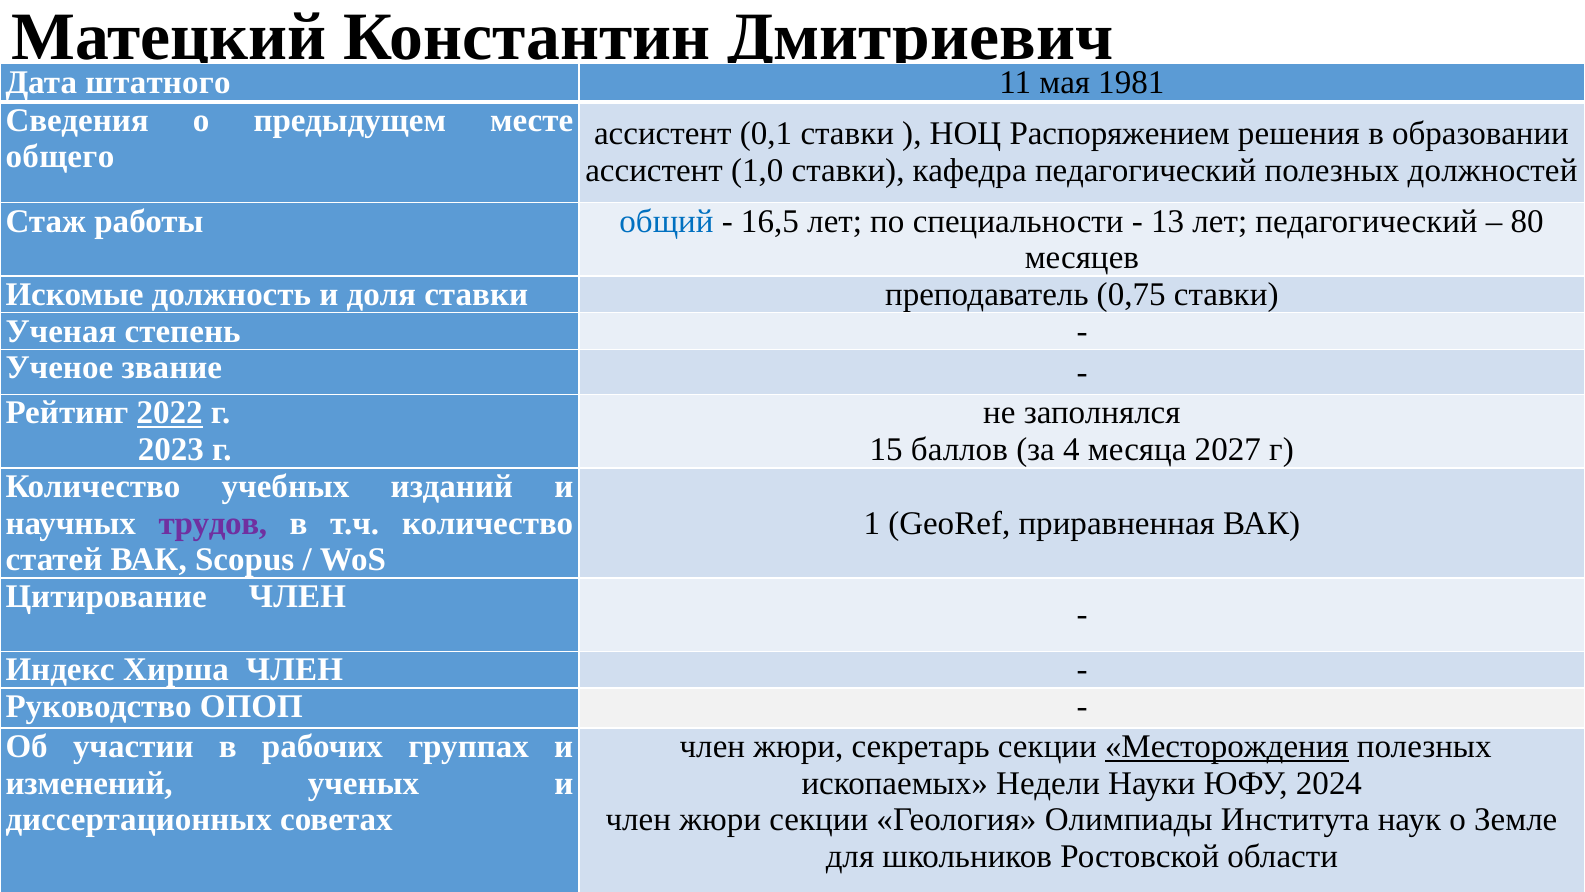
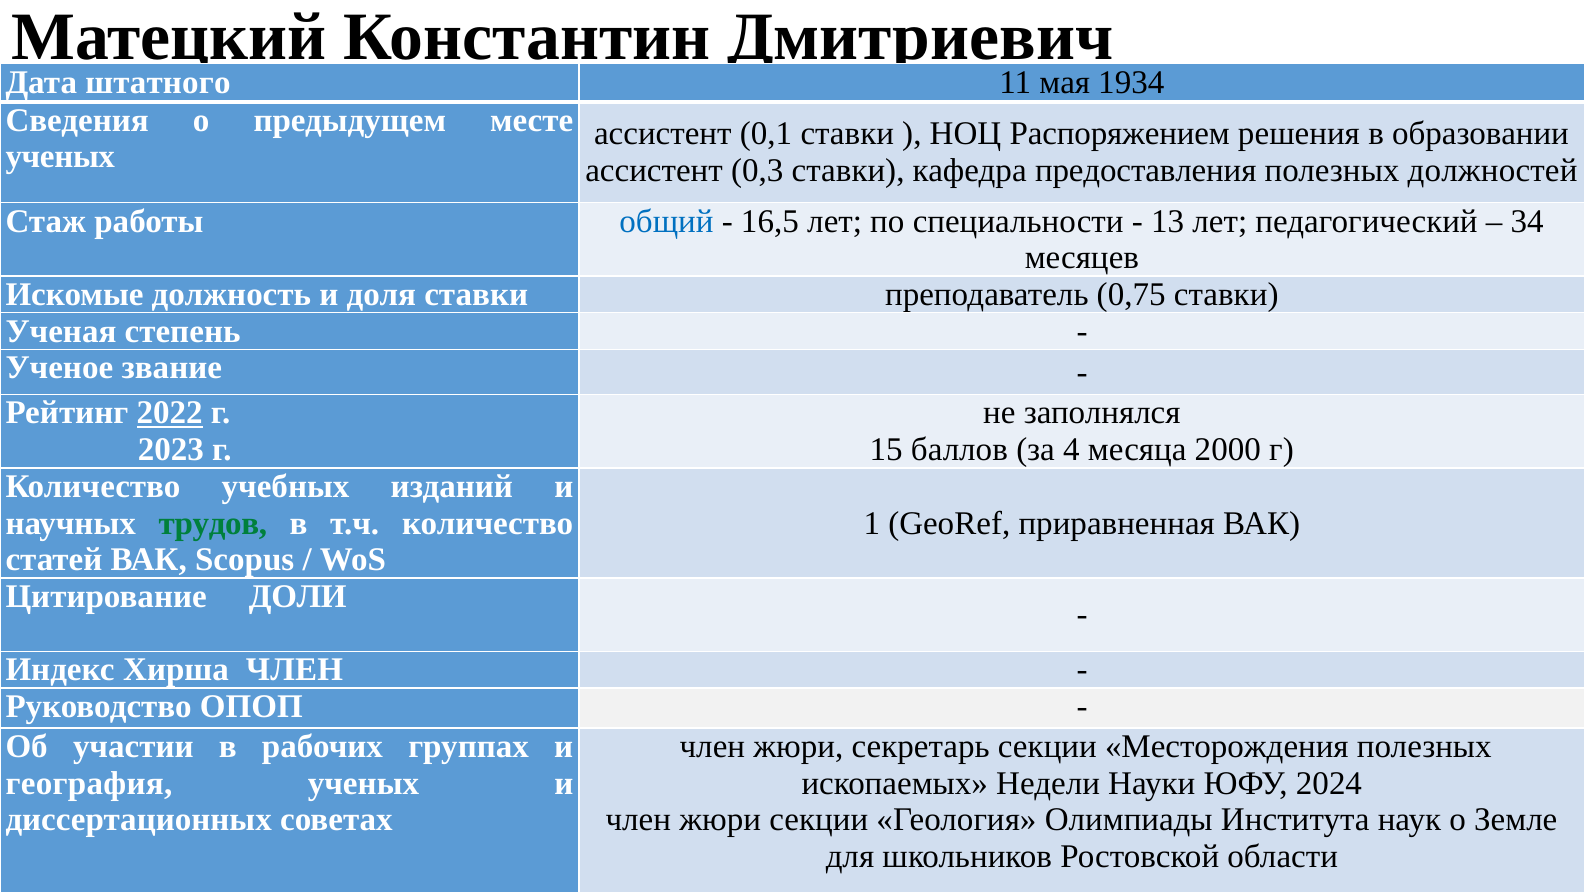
1981: 1981 -> 1934
общего at (60, 157): общего -> ученых
1,0: 1,0 -> 0,3
кафедра педагогический: педагогический -> предоставления
80: 80 -> 34
2027: 2027 -> 2000
трудов colour: purple -> green
Цитирование ЧЛЕН: ЧЛЕН -> ДОЛИ
Месторождения underline: present -> none
изменений: изменений -> география
